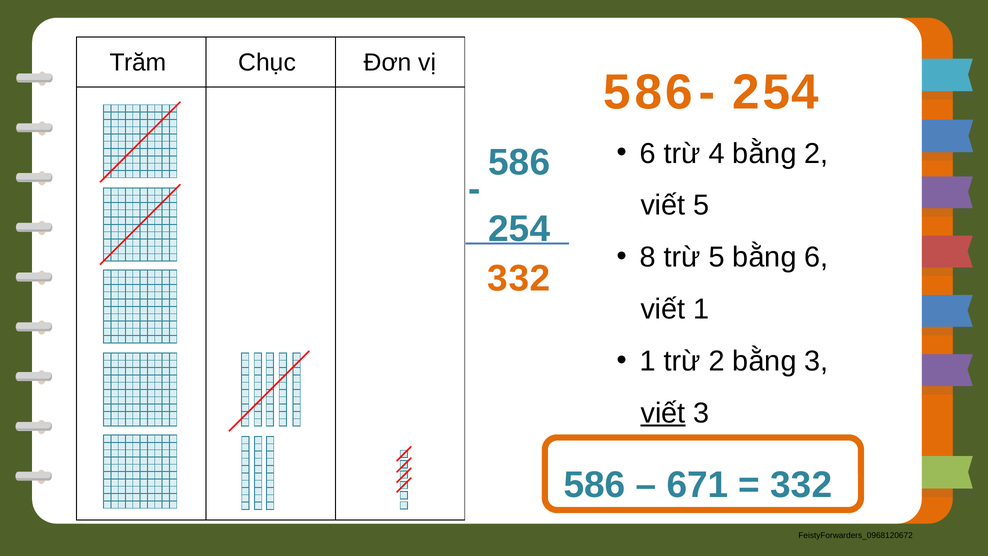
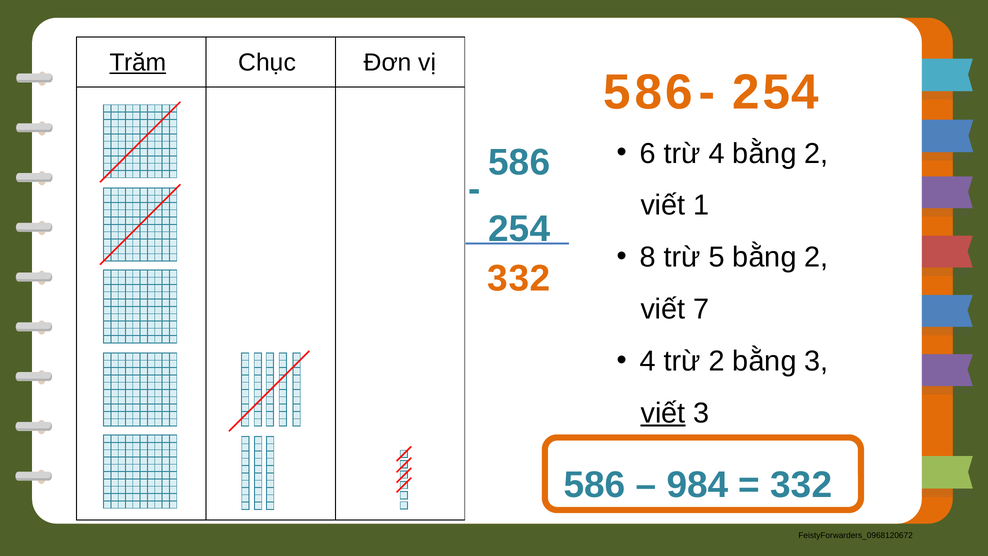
Trăm underline: none -> present
viết 5: 5 -> 1
5 bằng 6: 6 -> 2
viết 1: 1 -> 7
1 at (648, 361): 1 -> 4
671: 671 -> 984
